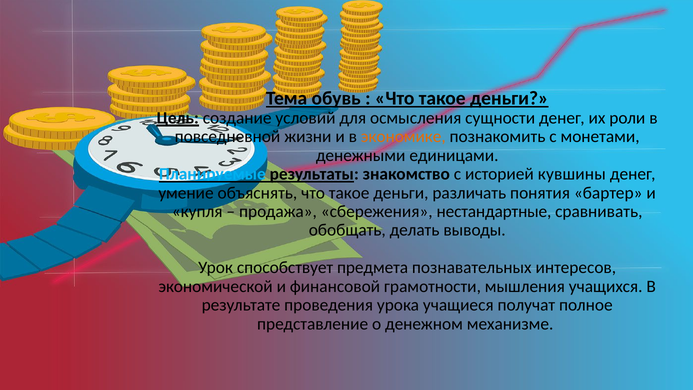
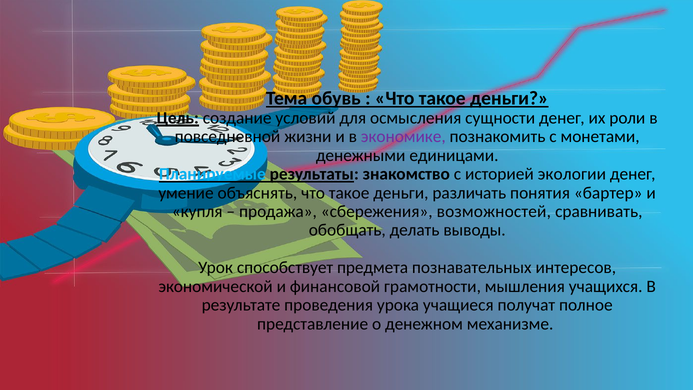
экономике colour: orange -> purple
кувшины: кувшины -> экологии
нестандартные: нестандартные -> возможностей
